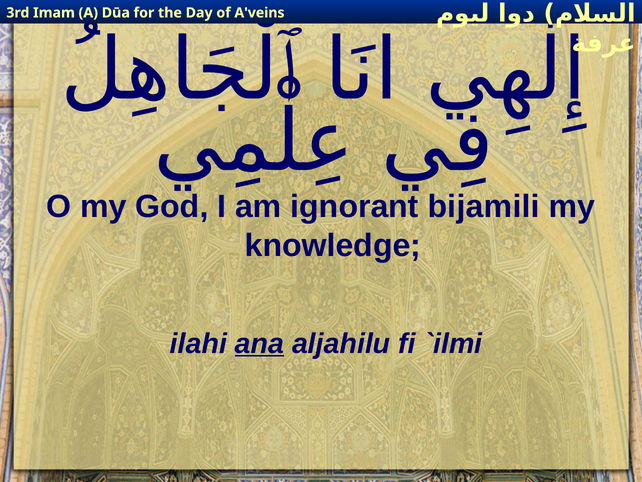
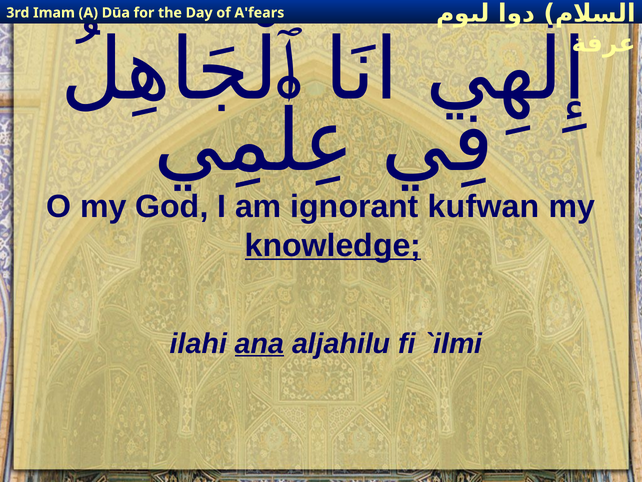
A'veins: A'veins -> A'fears
bijamili: bijamili -> kufwan
knowledge underline: none -> present
